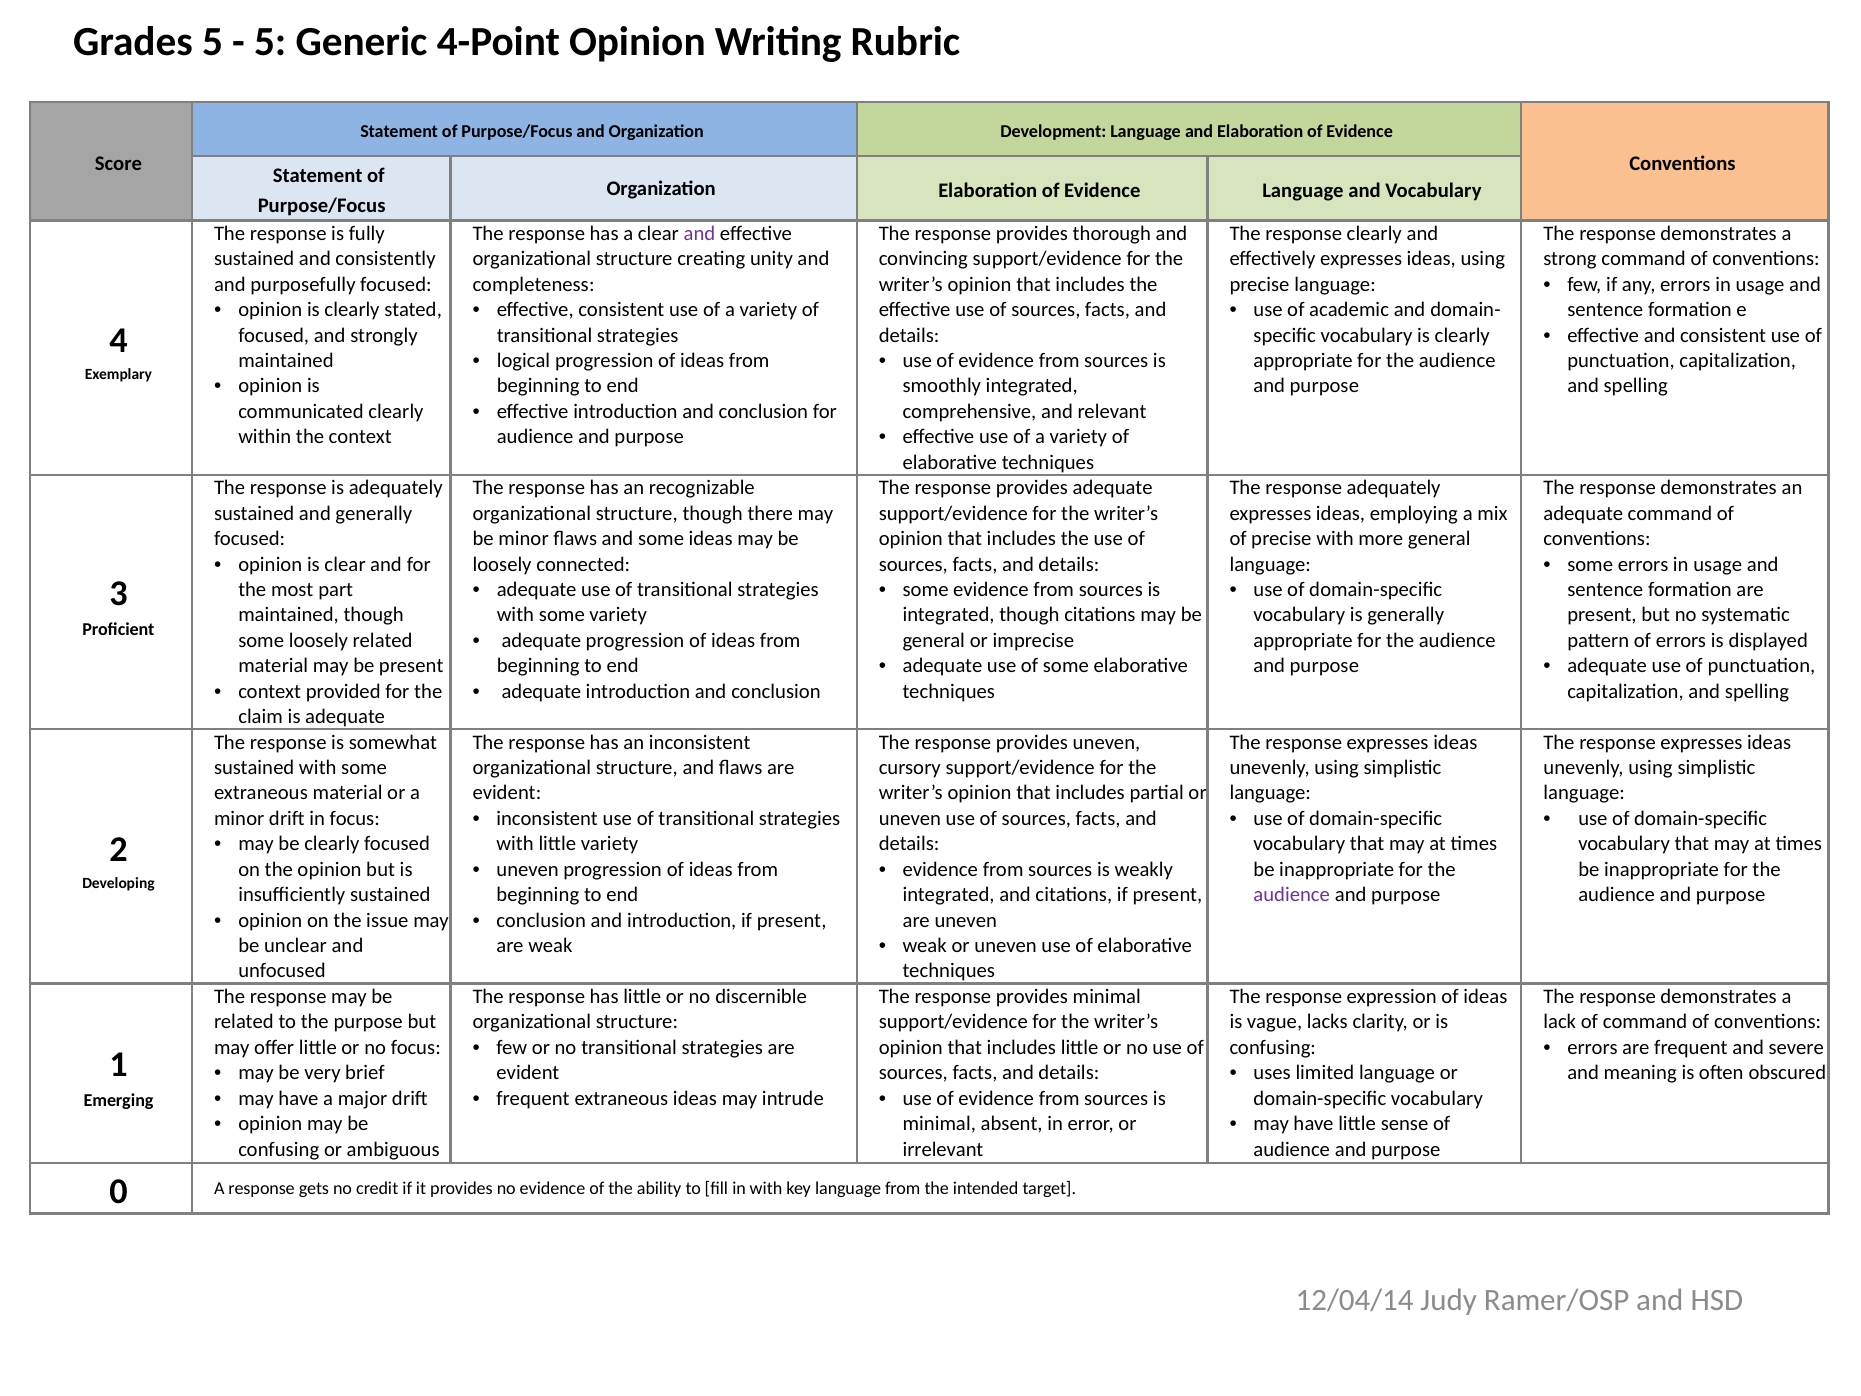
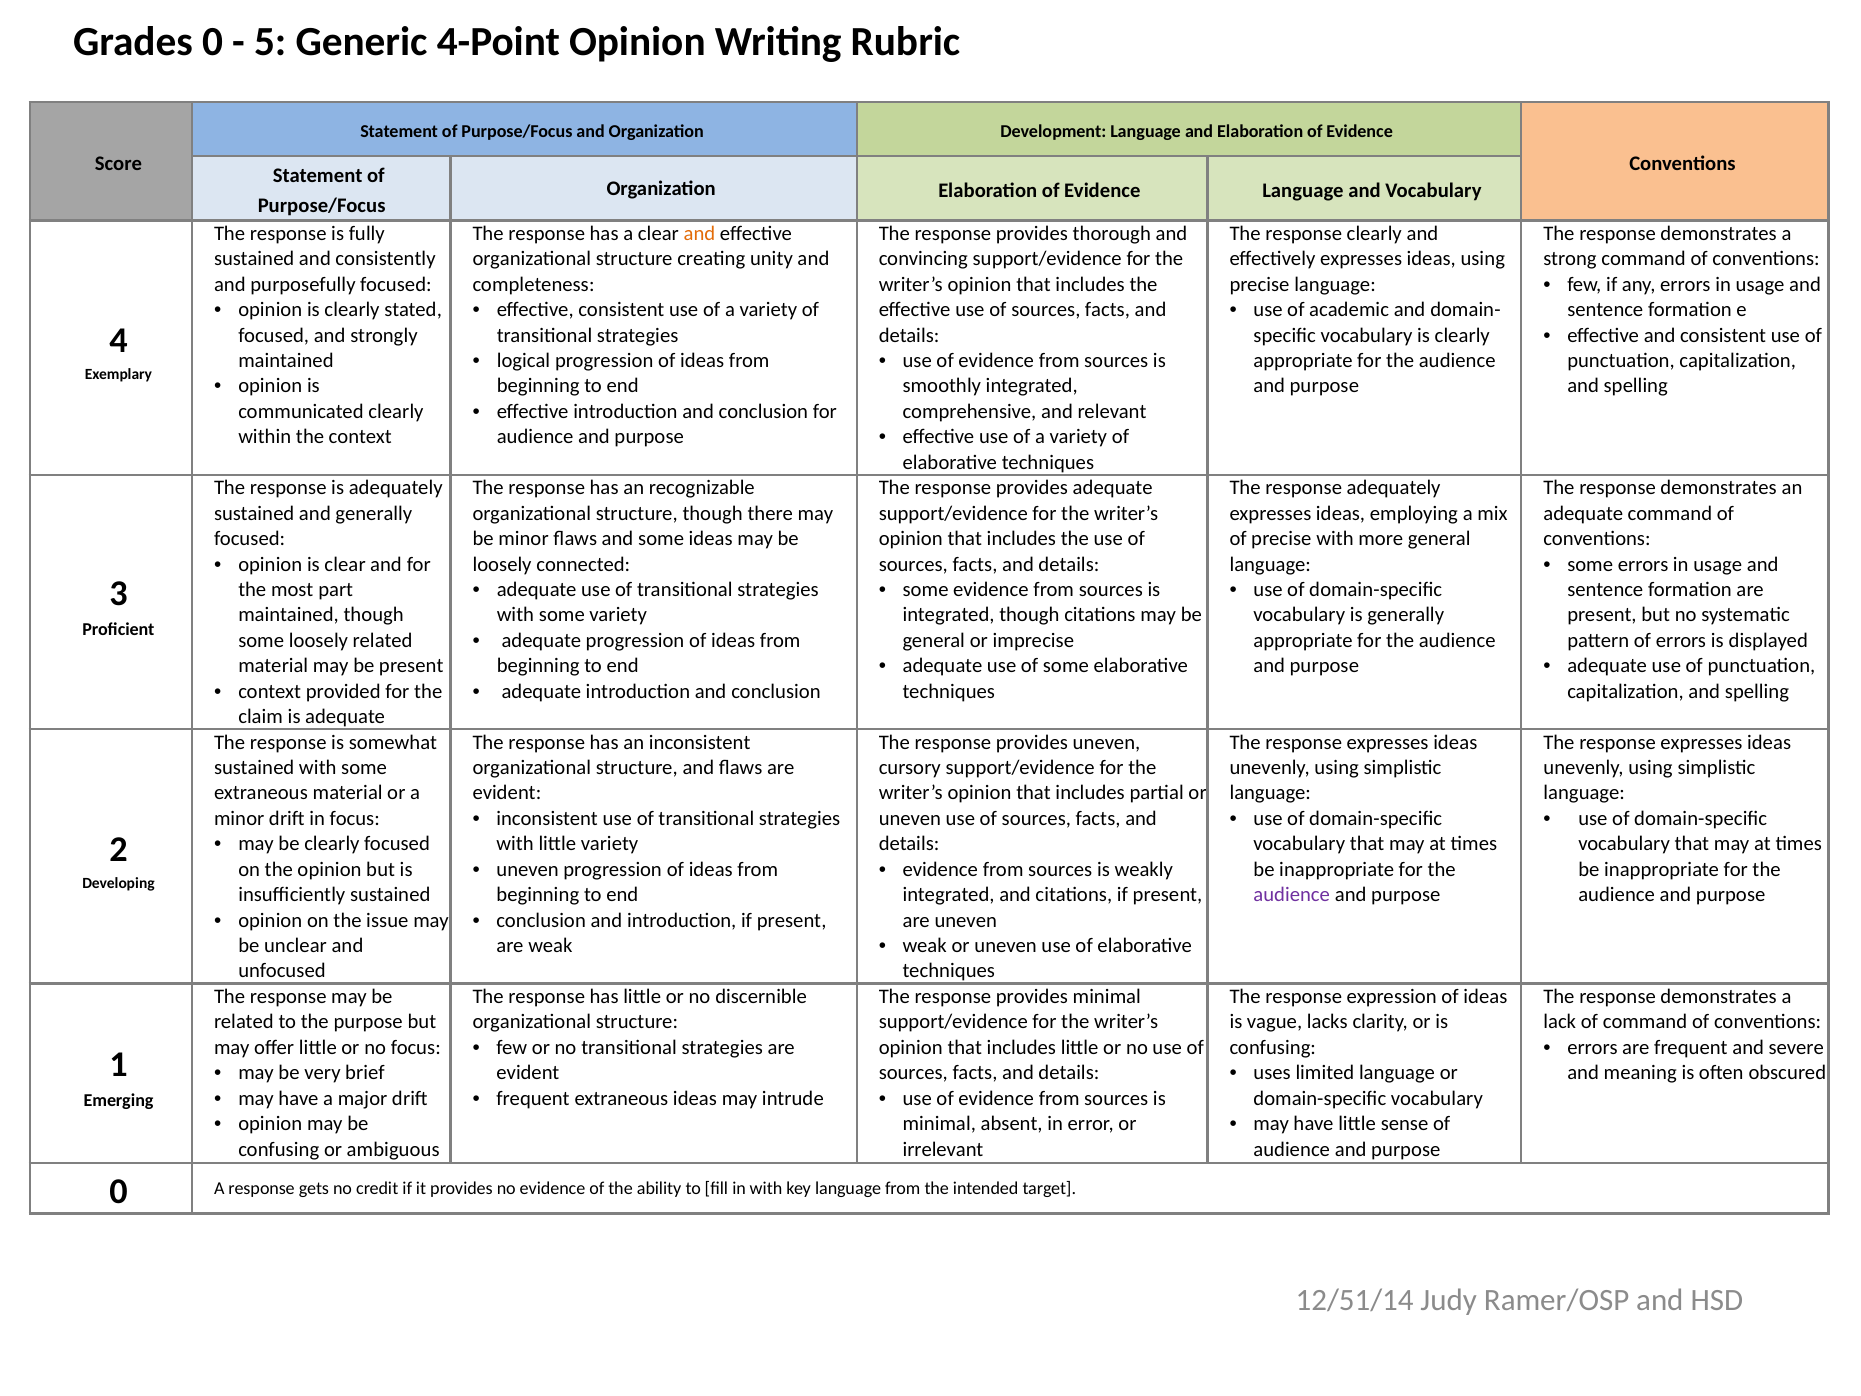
Grades 5: 5 -> 0
and at (700, 233) colour: purple -> orange
12/04/14: 12/04/14 -> 12/51/14
